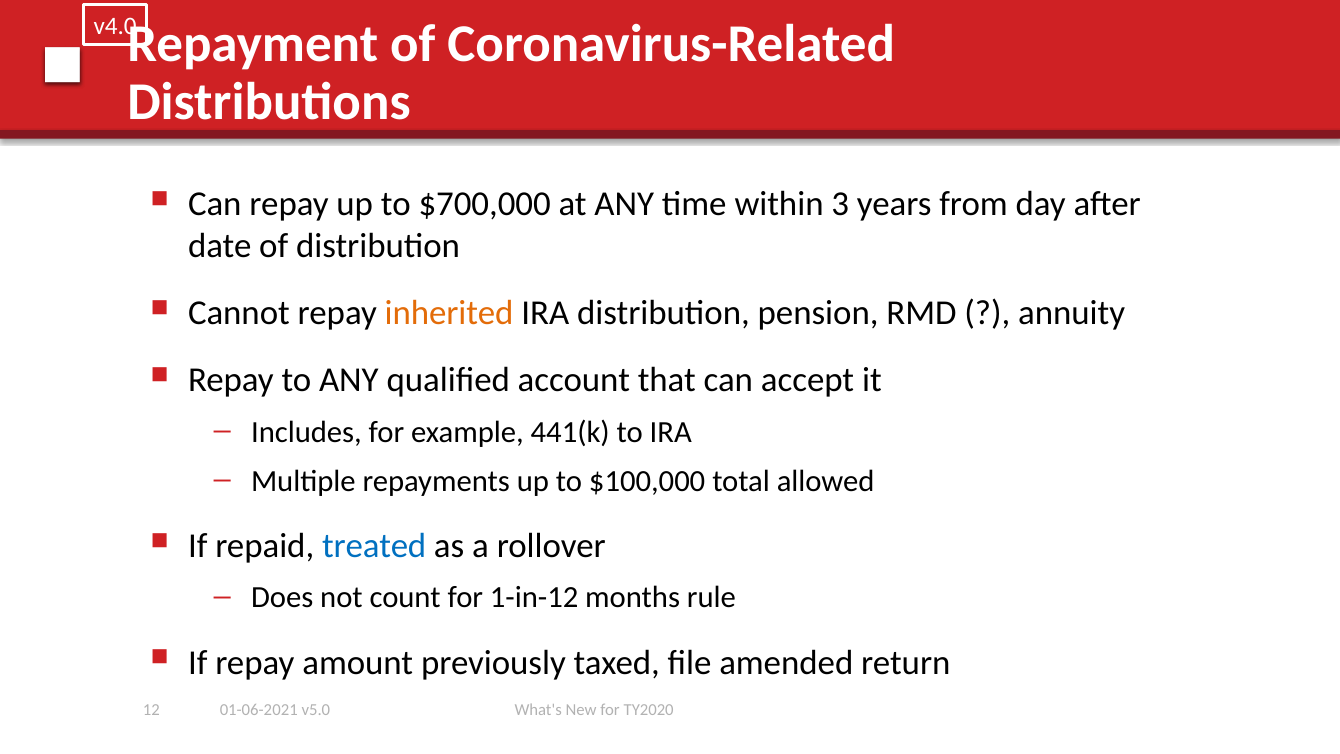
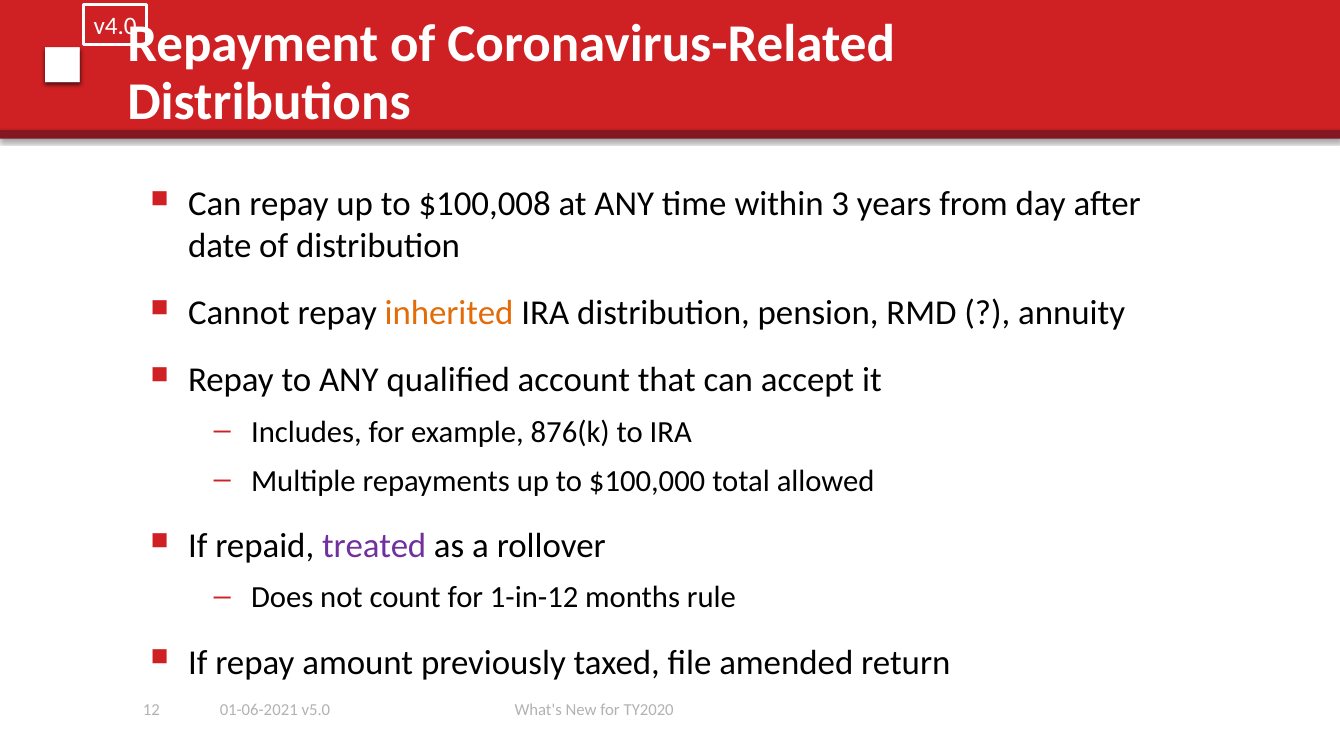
$700,000: $700,000 -> $100,008
441(k: 441(k -> 876(k
treated colour: blue -> purple
